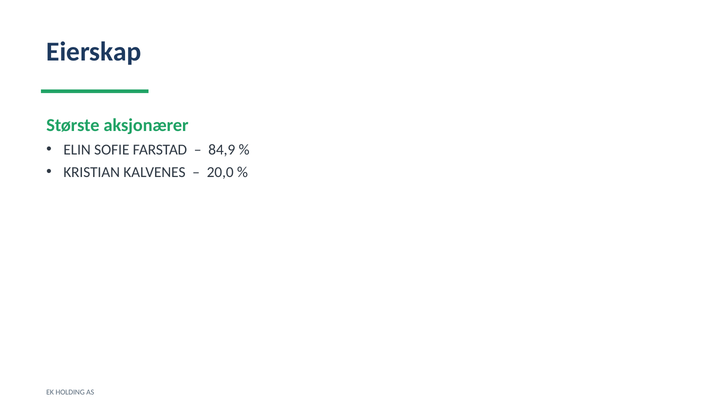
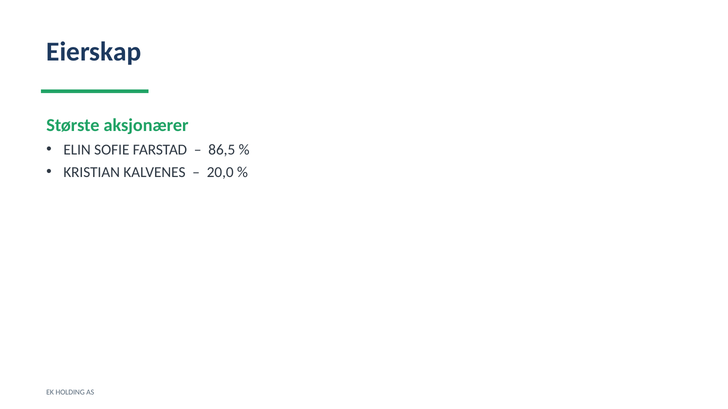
84,9: 84,9 -> 86,5
